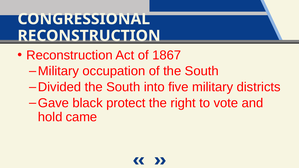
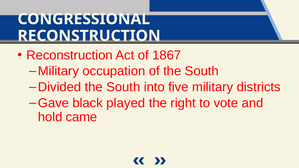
protect: protect -> played
